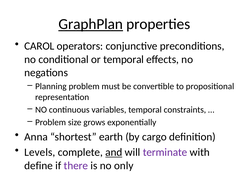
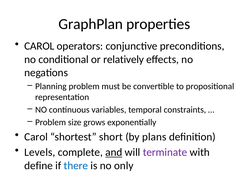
GraphPlan underline: present -> none
or temporal: temporal -> relatively
Anna at (36, 137): Anna -> Carol
earth: earth -> short
cargo: cargo -> plans
there colour: purple -> blue
